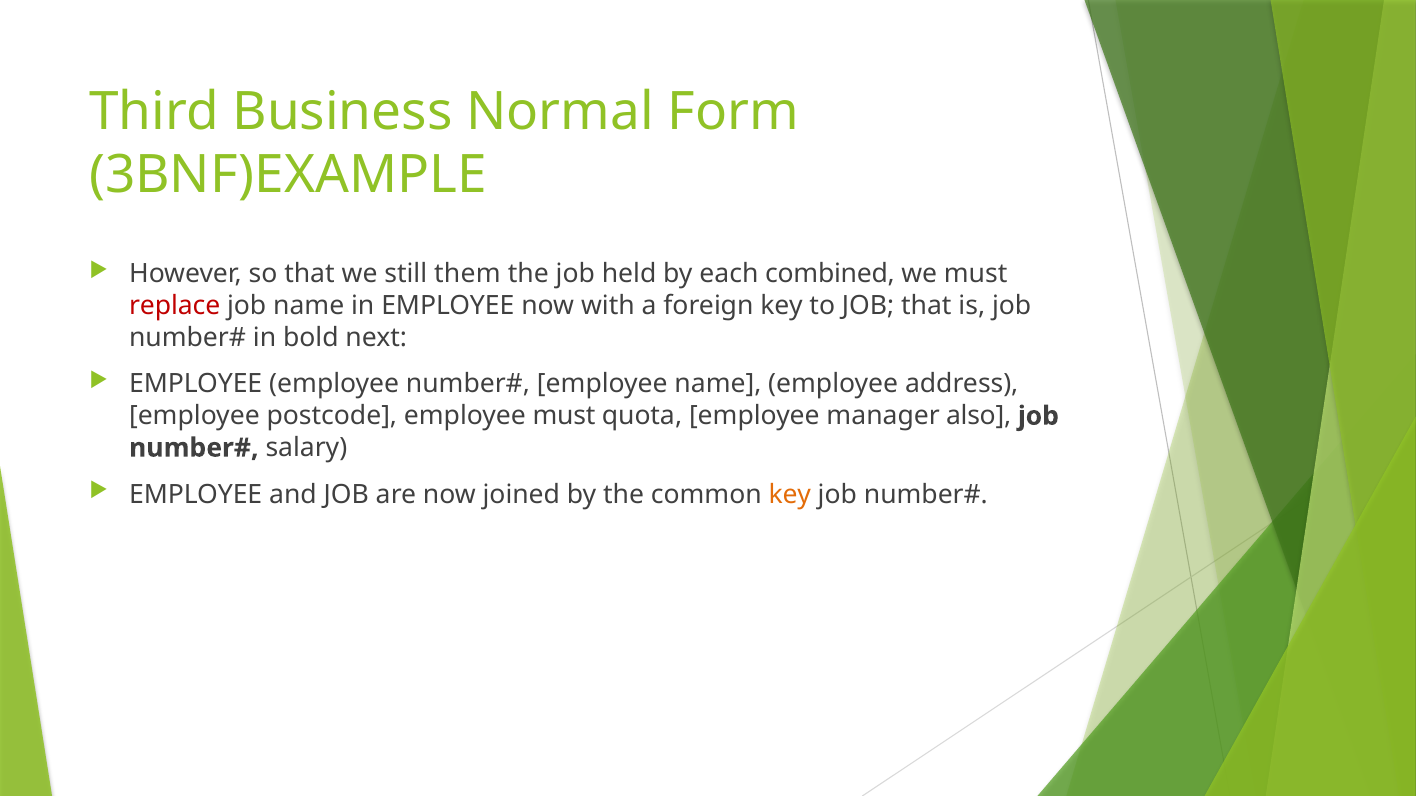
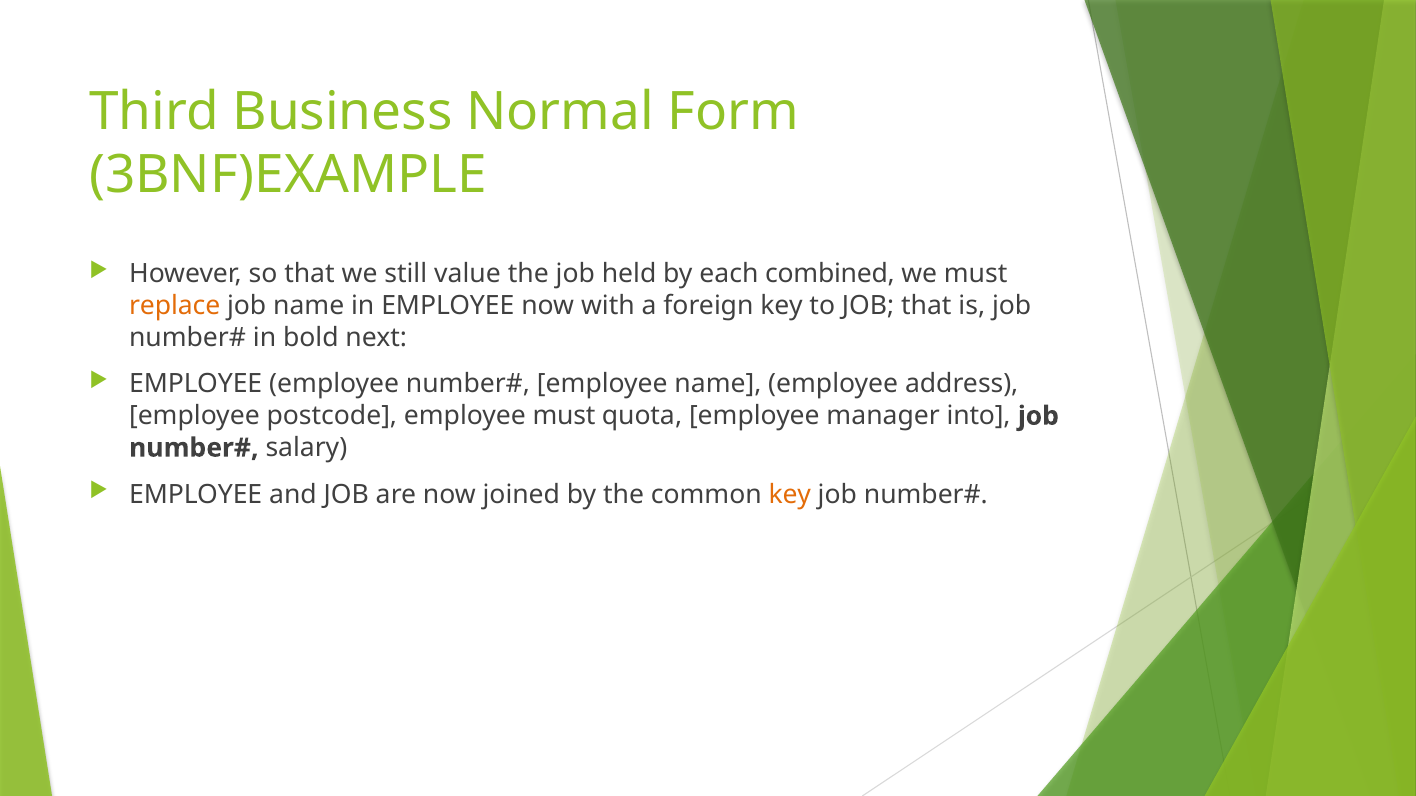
them: them -> value
replace colour: red -> orange
also: also -> into
